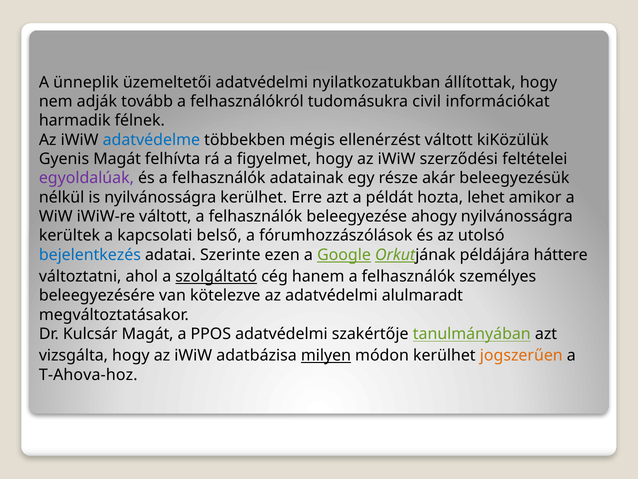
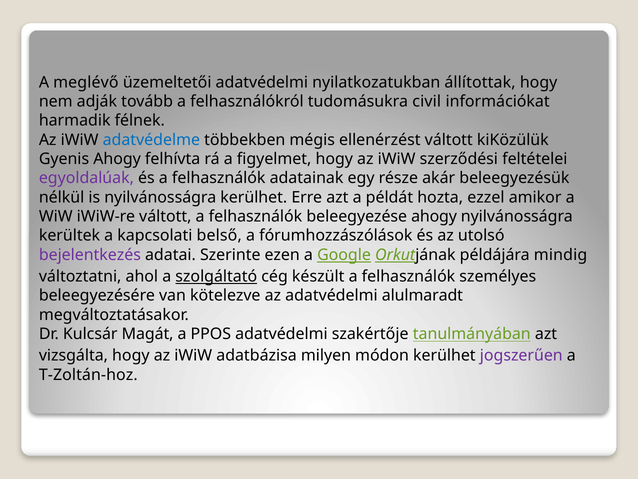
ünneplik: ünneplik -> meglévő
Gyenis Magát: Magát -> Ahogy
lehet: lehet -> ezzel
bejelentkezés colour: blue -> purple
háttere: háttere -> mindig
hanem: hanem -> készült
milyen underline: present -> none
jogszerűen colour: orange -> purple
T-Ahova-hoz: T-Ahova-hoz -> T-Zoltán-hoz
